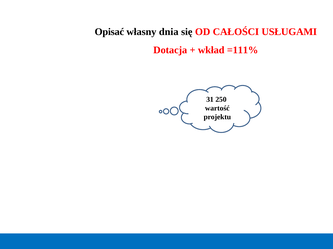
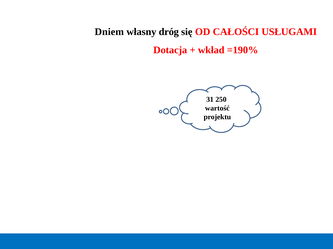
Opisać: Opisać -> Dniem
dnia: dnia -> dróg
=111%: =111% -> =190%
